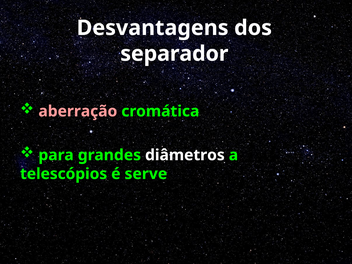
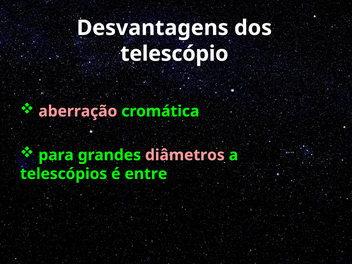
separador: separador -> telescópio
diâmetros colour: white -> pink
serve: serve -> entre
